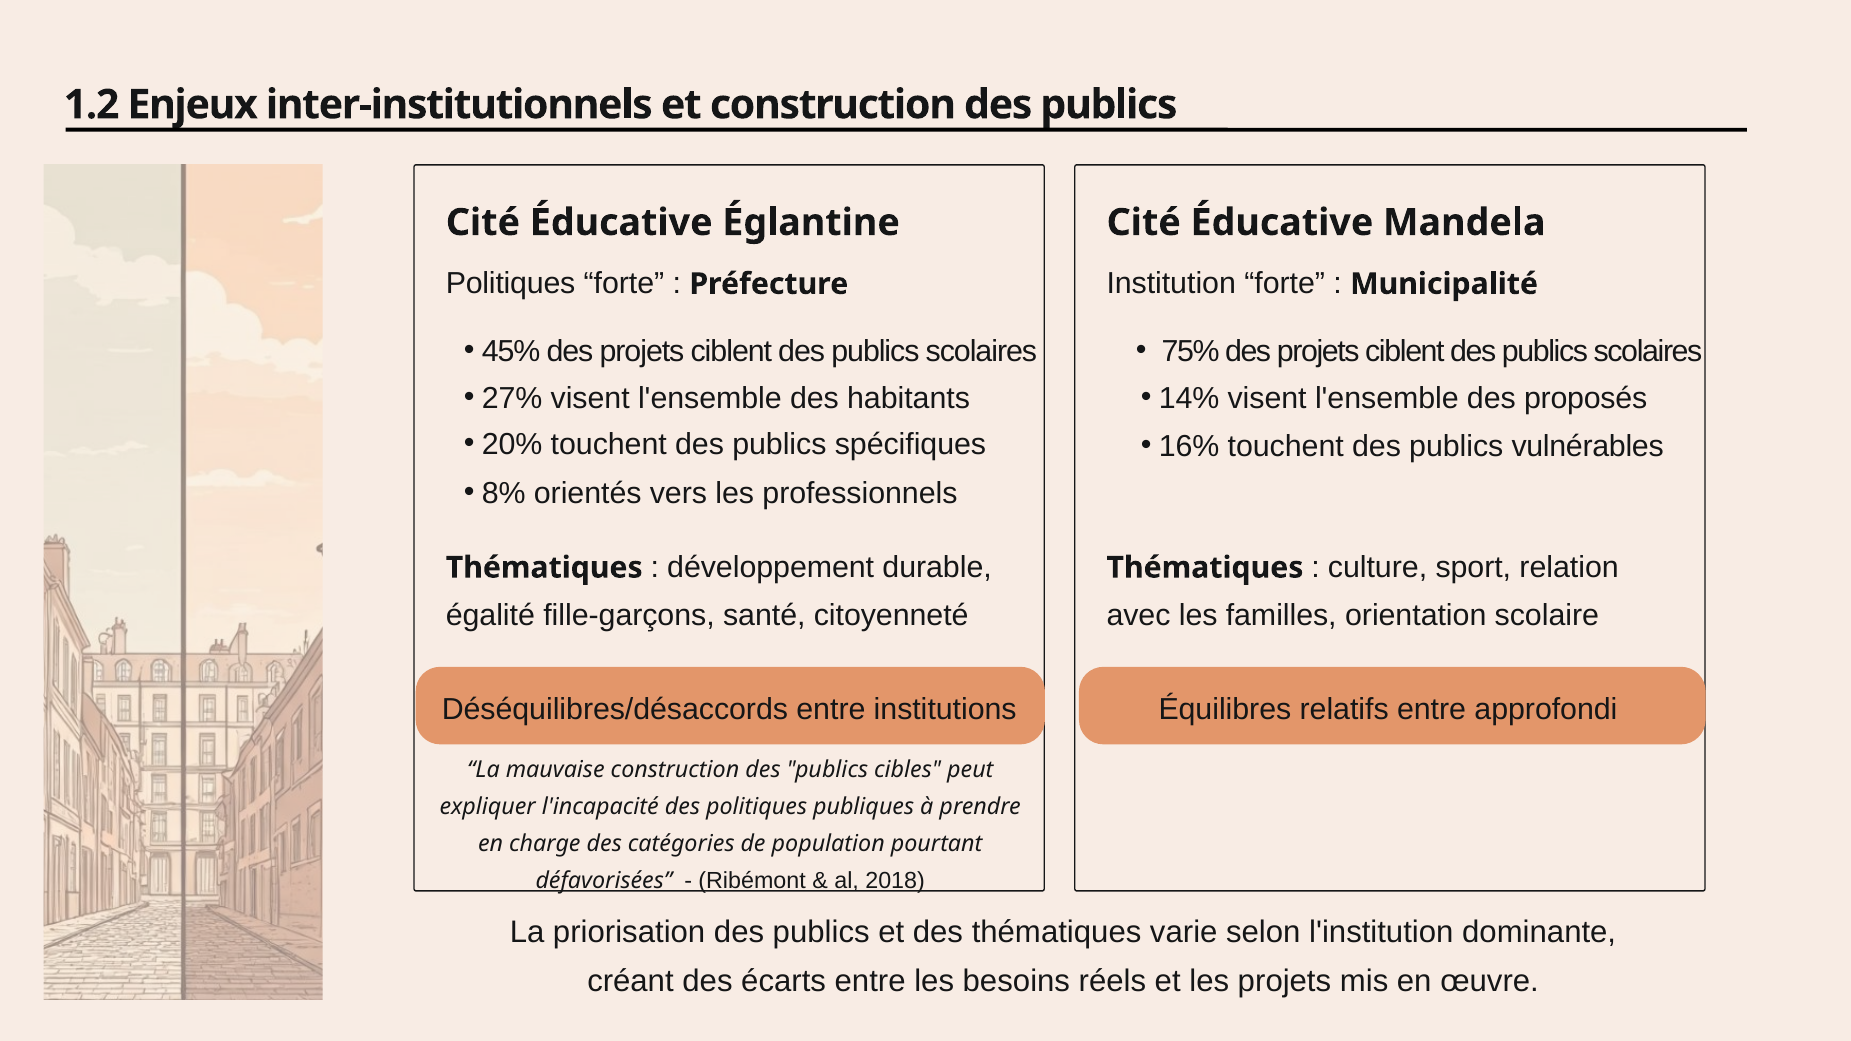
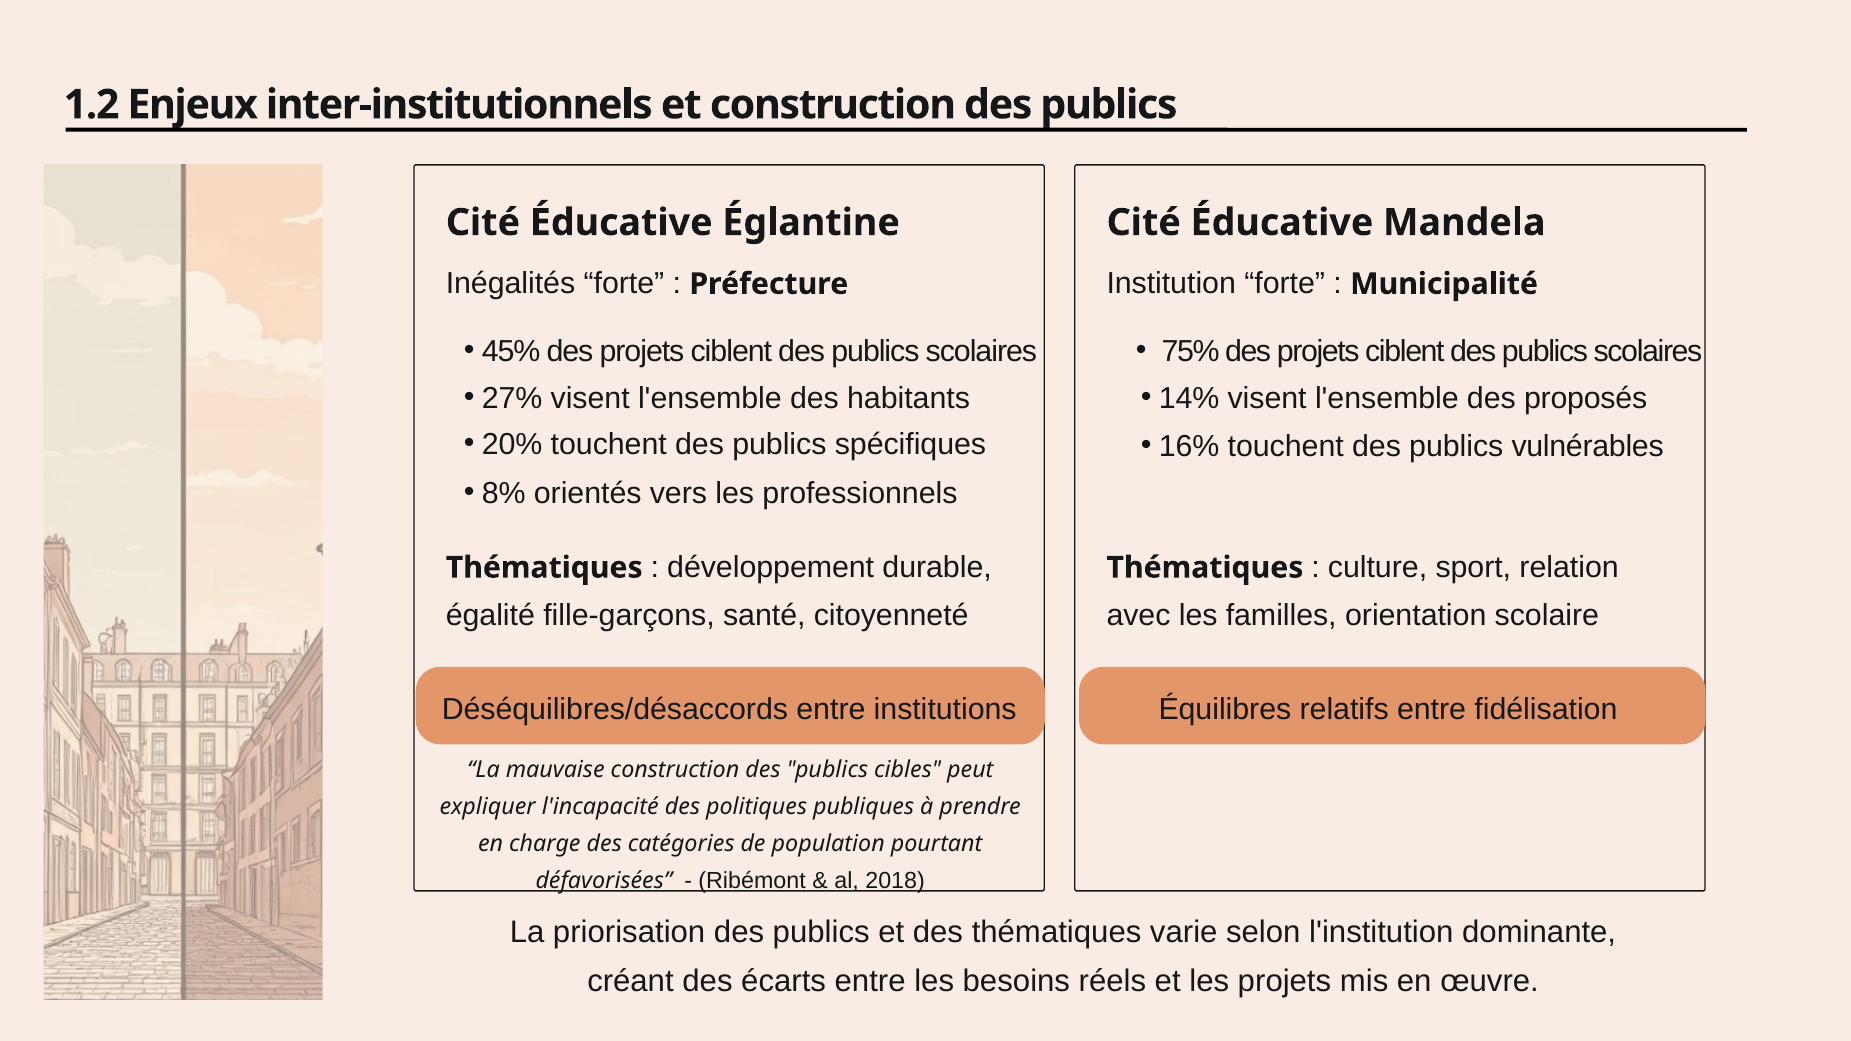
Politiques at (511, 284): Politiques -> Inégalités
approfondi: approfondi -> fidélisation
